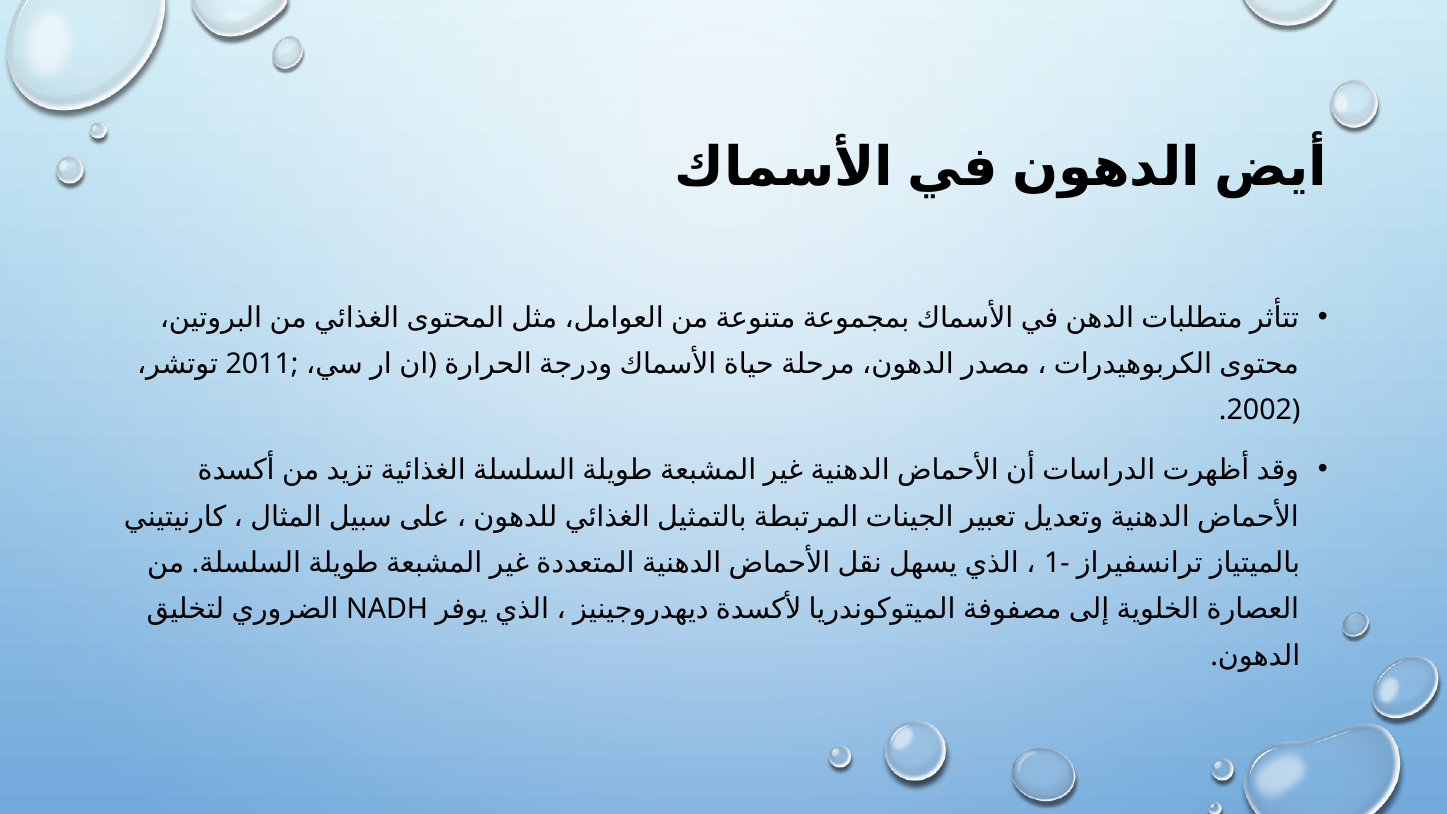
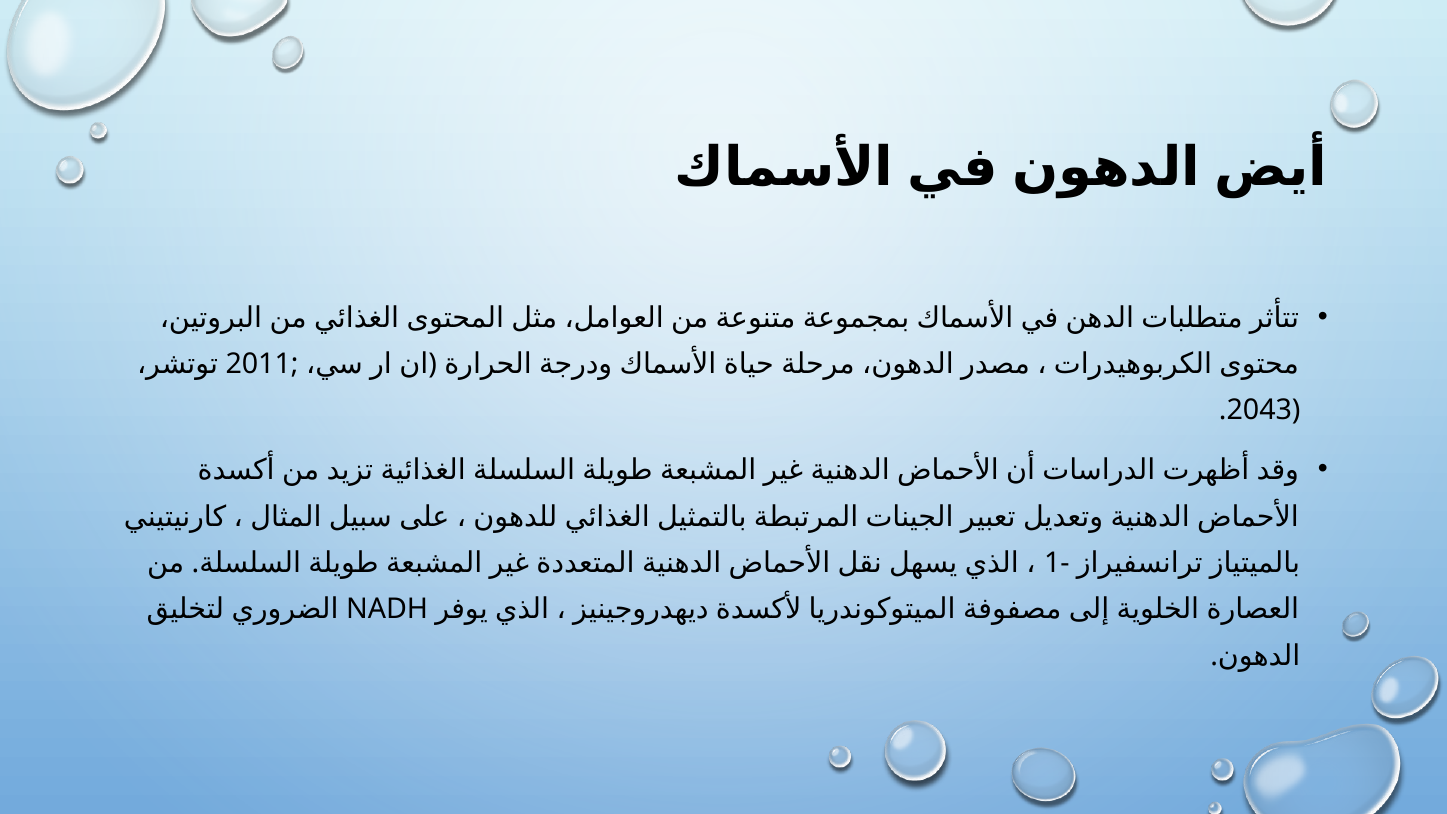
2002: 2002 -> 2043
